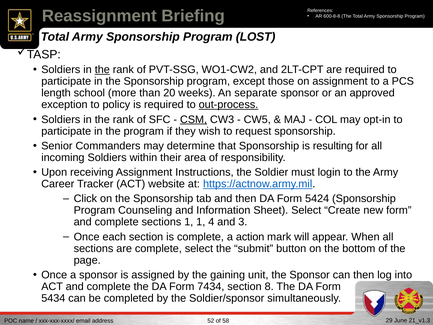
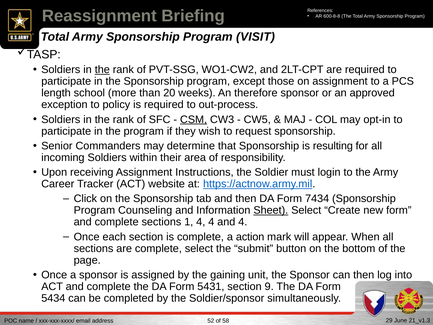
LOST: LOST -> VISIT
separate: separate -> therefore
out-process underline: present -> none
5424: 5424 -> 7434
Sheet underline: none -> present
1 1: 1 -> 4
and 3: 3 -> 4
7434: 7434 -> 5431
8: 8 -> 9
